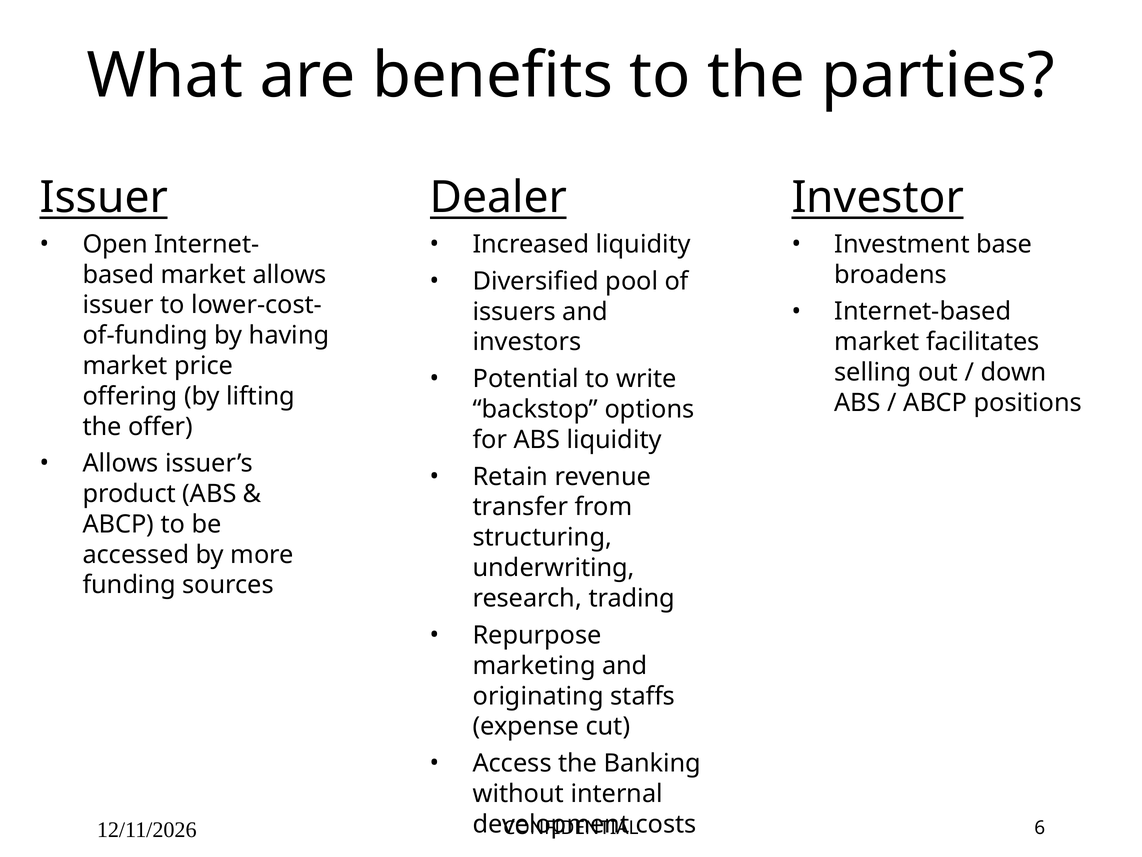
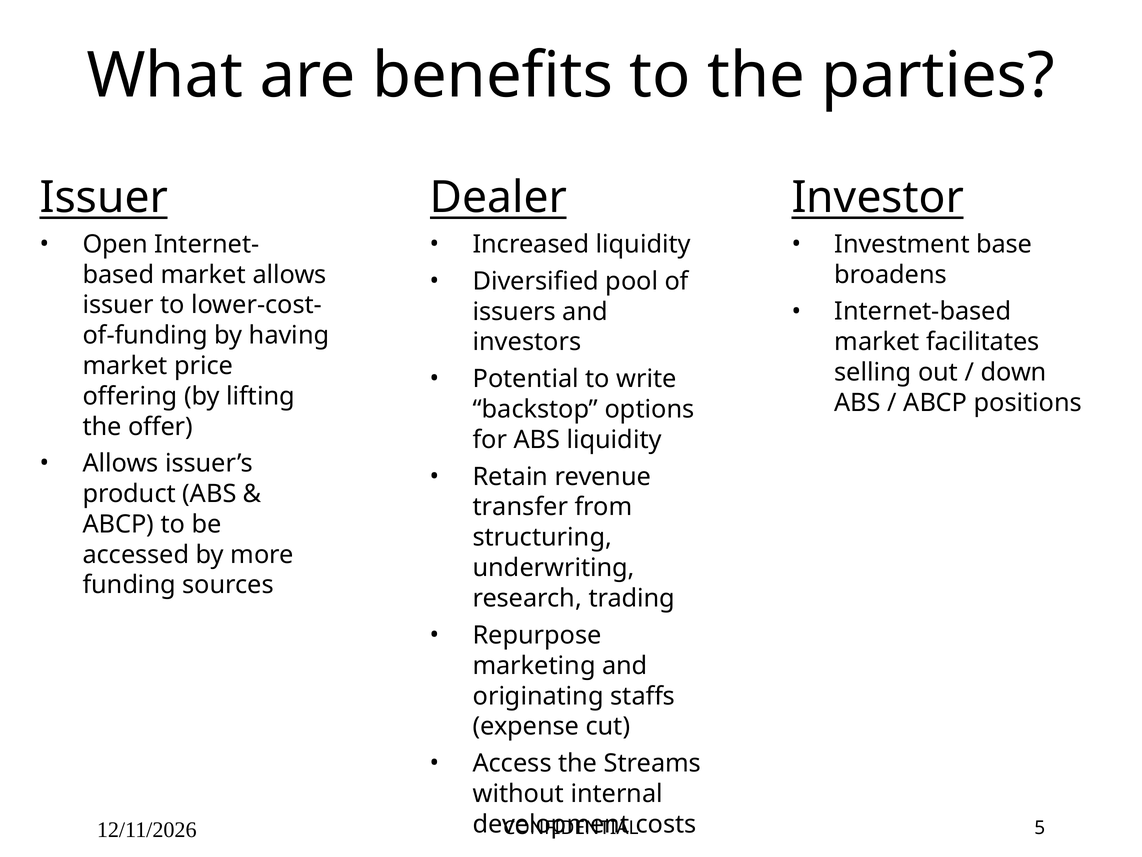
Banking: Banking -> Streams
6: 6 -> 5
